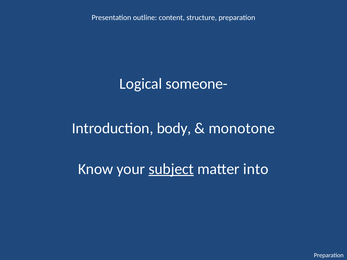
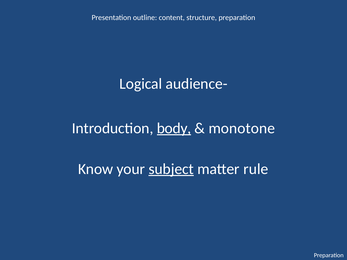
someone-: someone- -> audience-
body underline: none -> present
into: into -> rule
